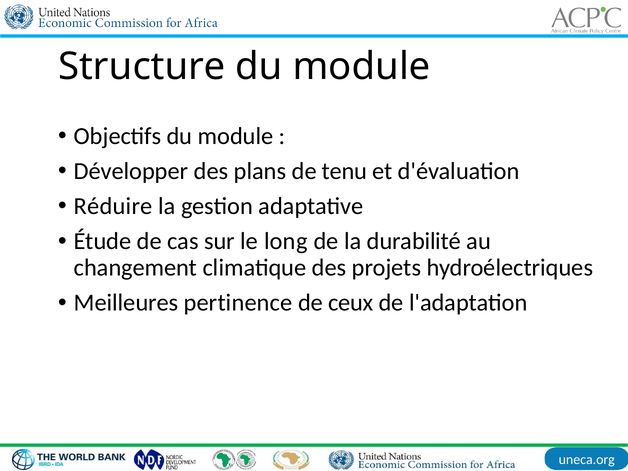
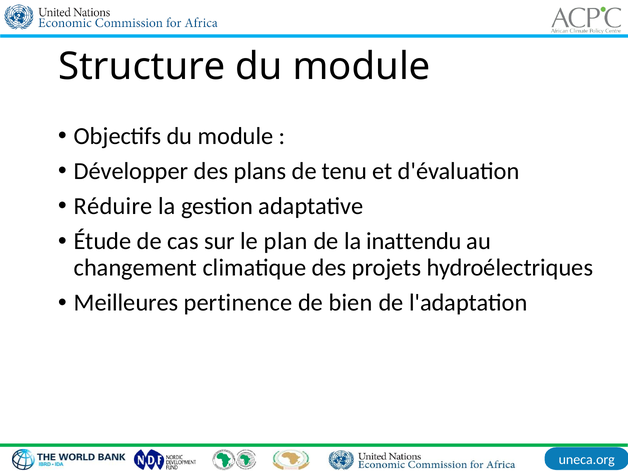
long: long -> plan
durabilité: durabilité -> inattendu
ceux: ceux -> bien
